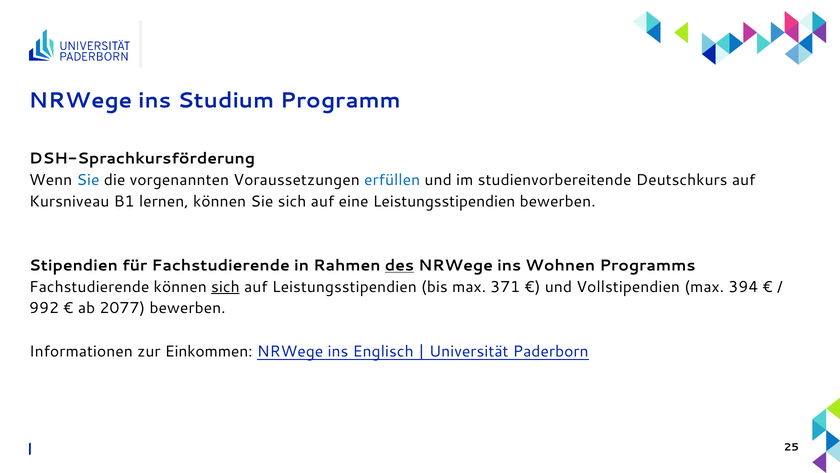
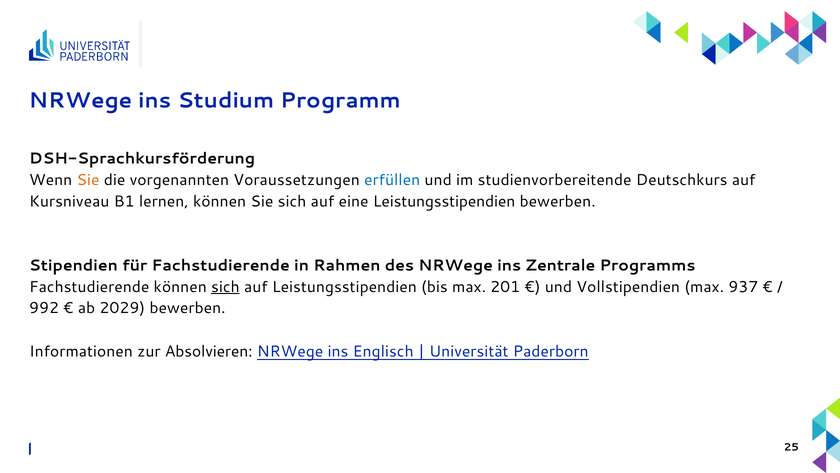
Sie at (88, 180) colour: blue -> orange
des underline: present -> none
Wohnen: Wohnen -> Zentrale
371: 371 -> 201
394: 394 -> 937
2077: 2077 -> 2029
Einkommen: Einkommen -> Absolvieren
